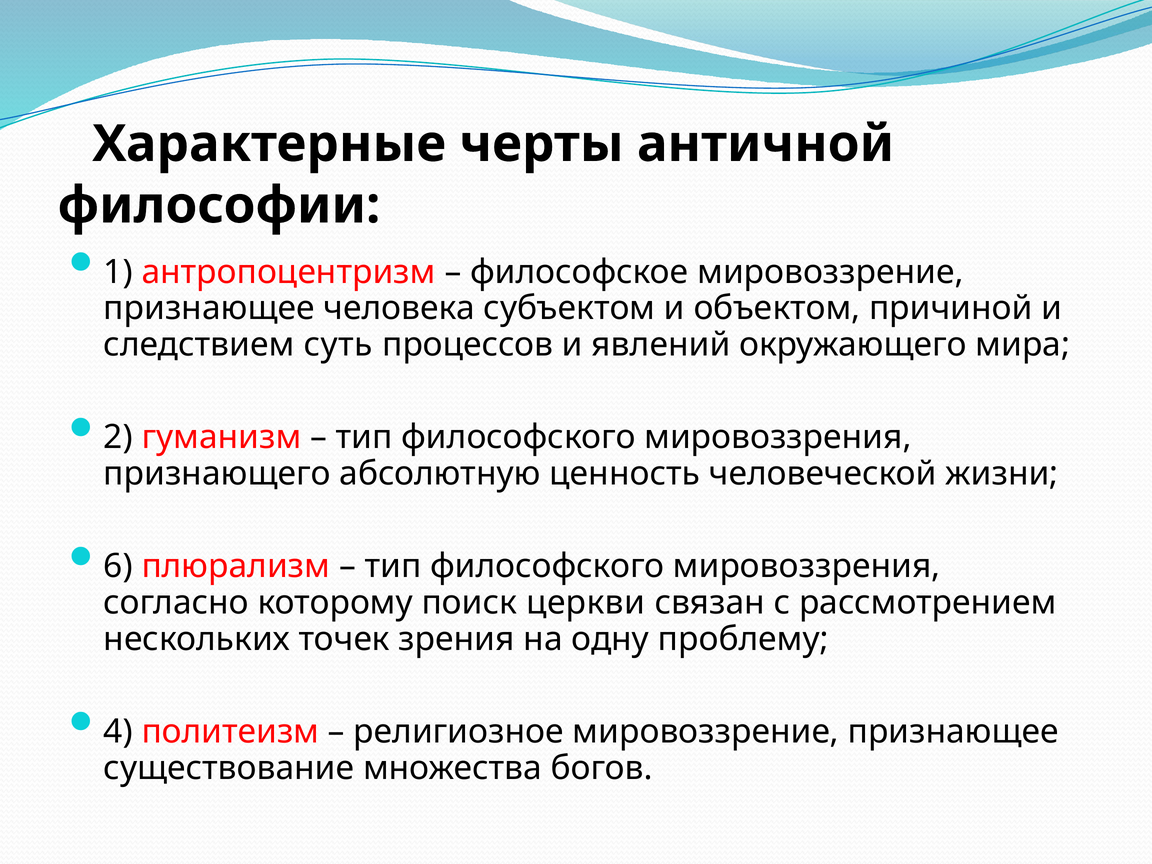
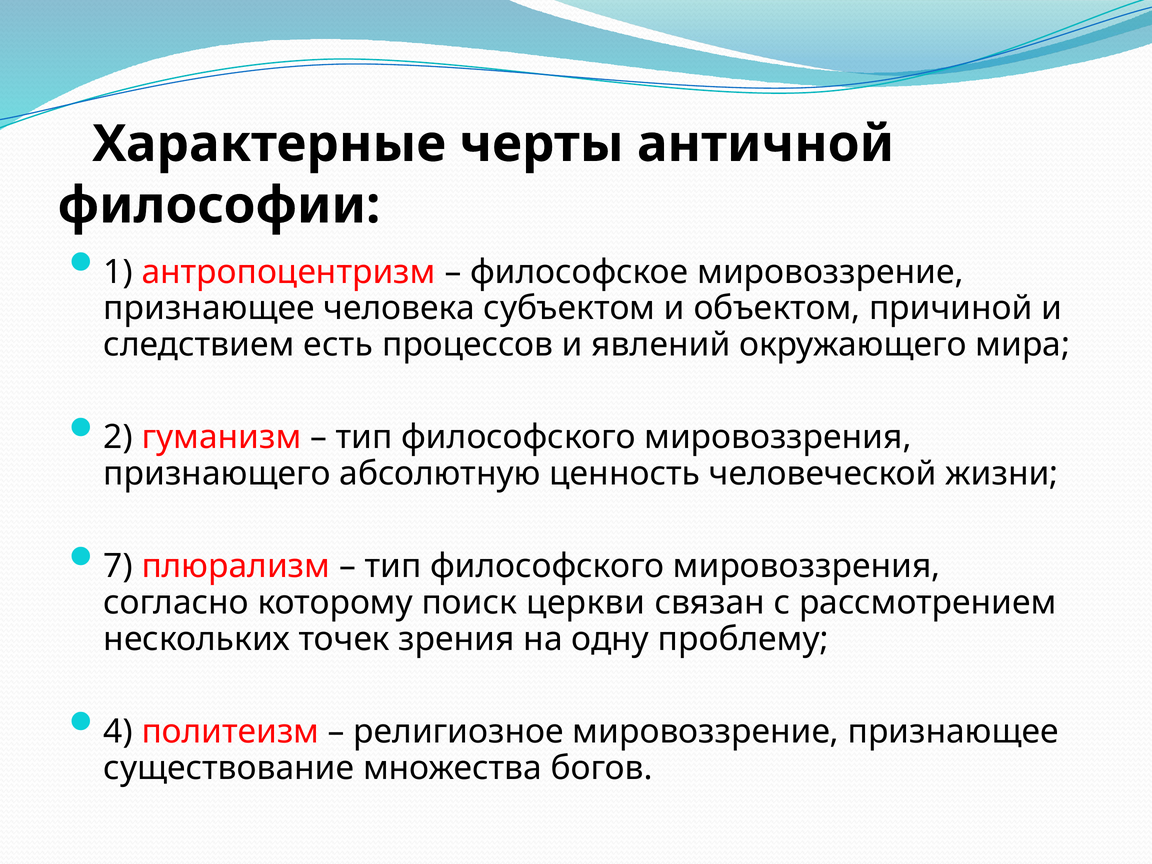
суть: суть -> есть
6: 6 -> 7
